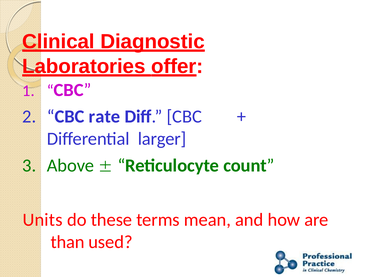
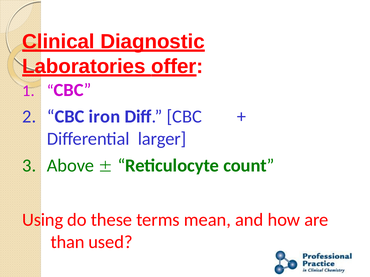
rate: rate -> iron
Units: Units -> Using
